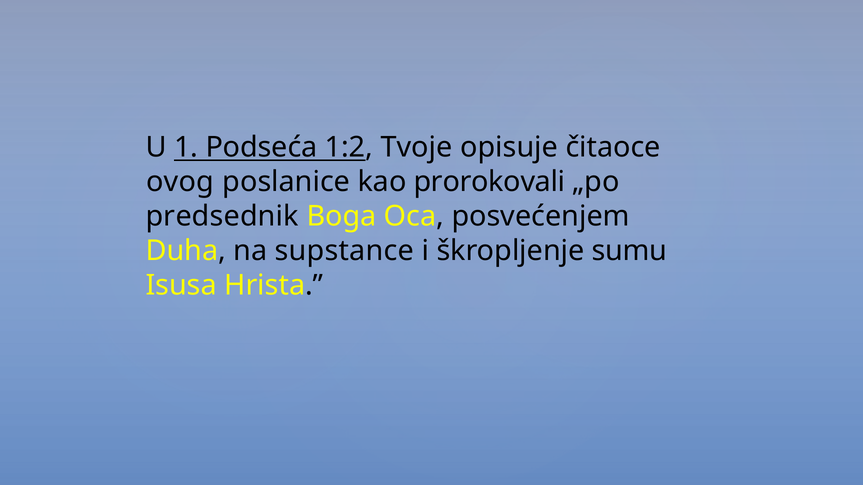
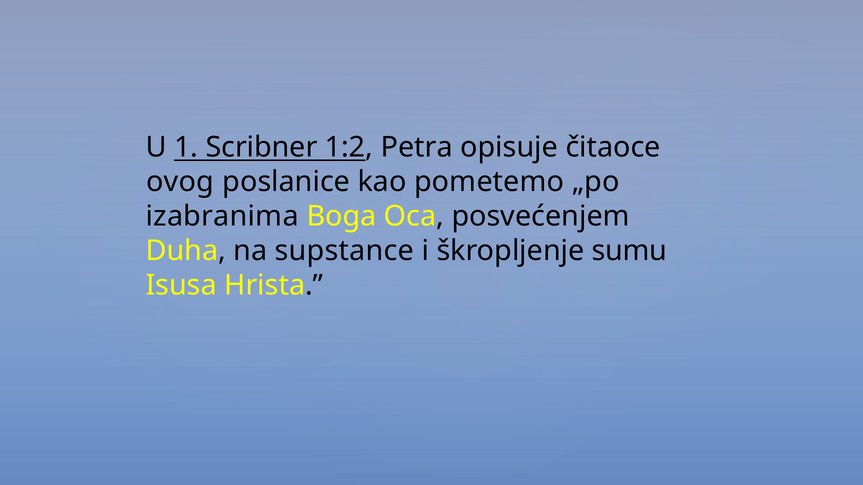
Podseća: Podseća -> Scribner
Tvoje: Tvoje -> Petra
prorokovali: prorokovali -> pometemo
predsednik: predsednik -> izabranima
